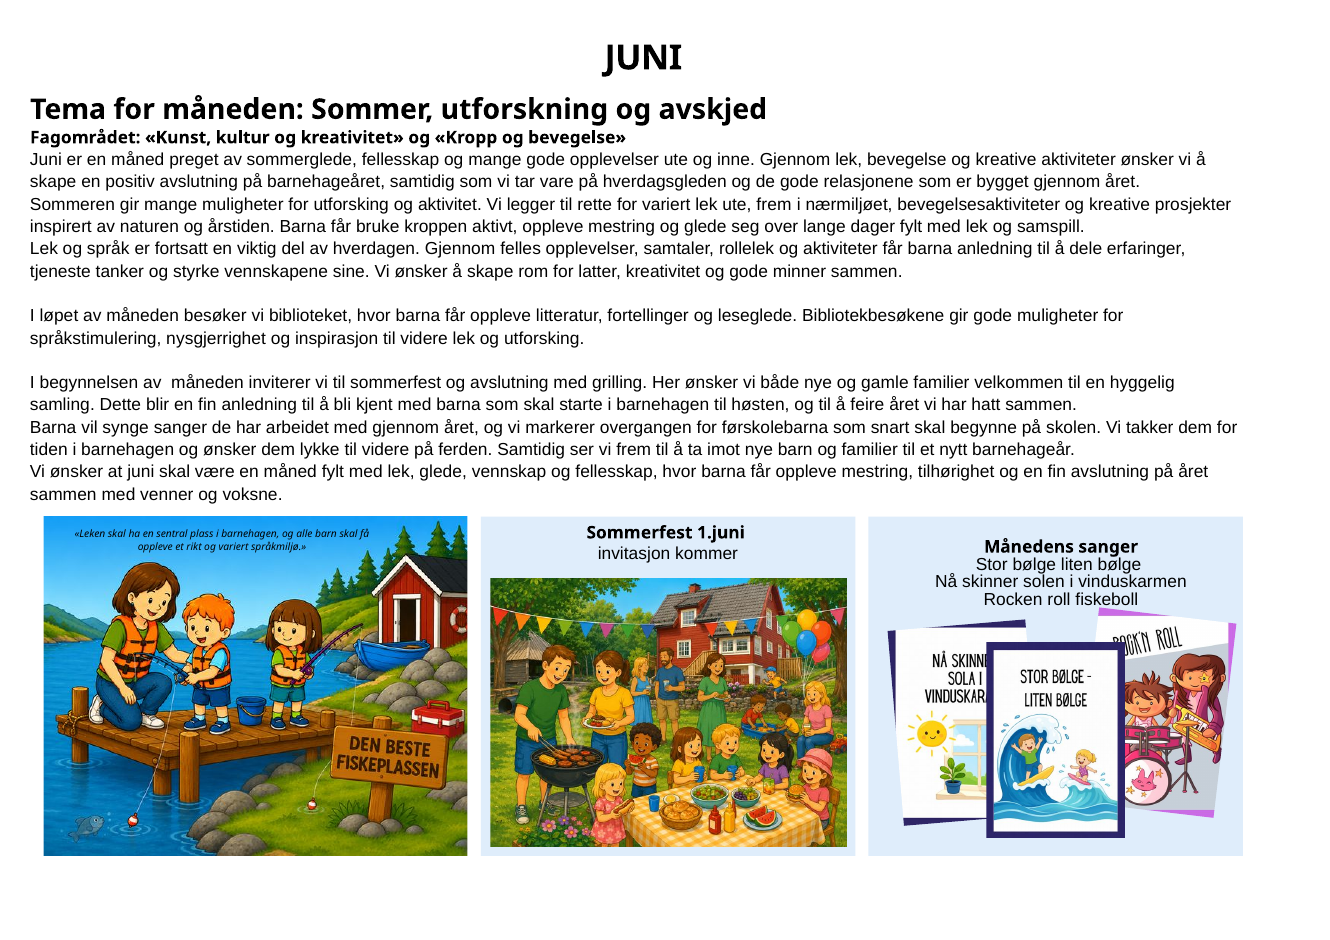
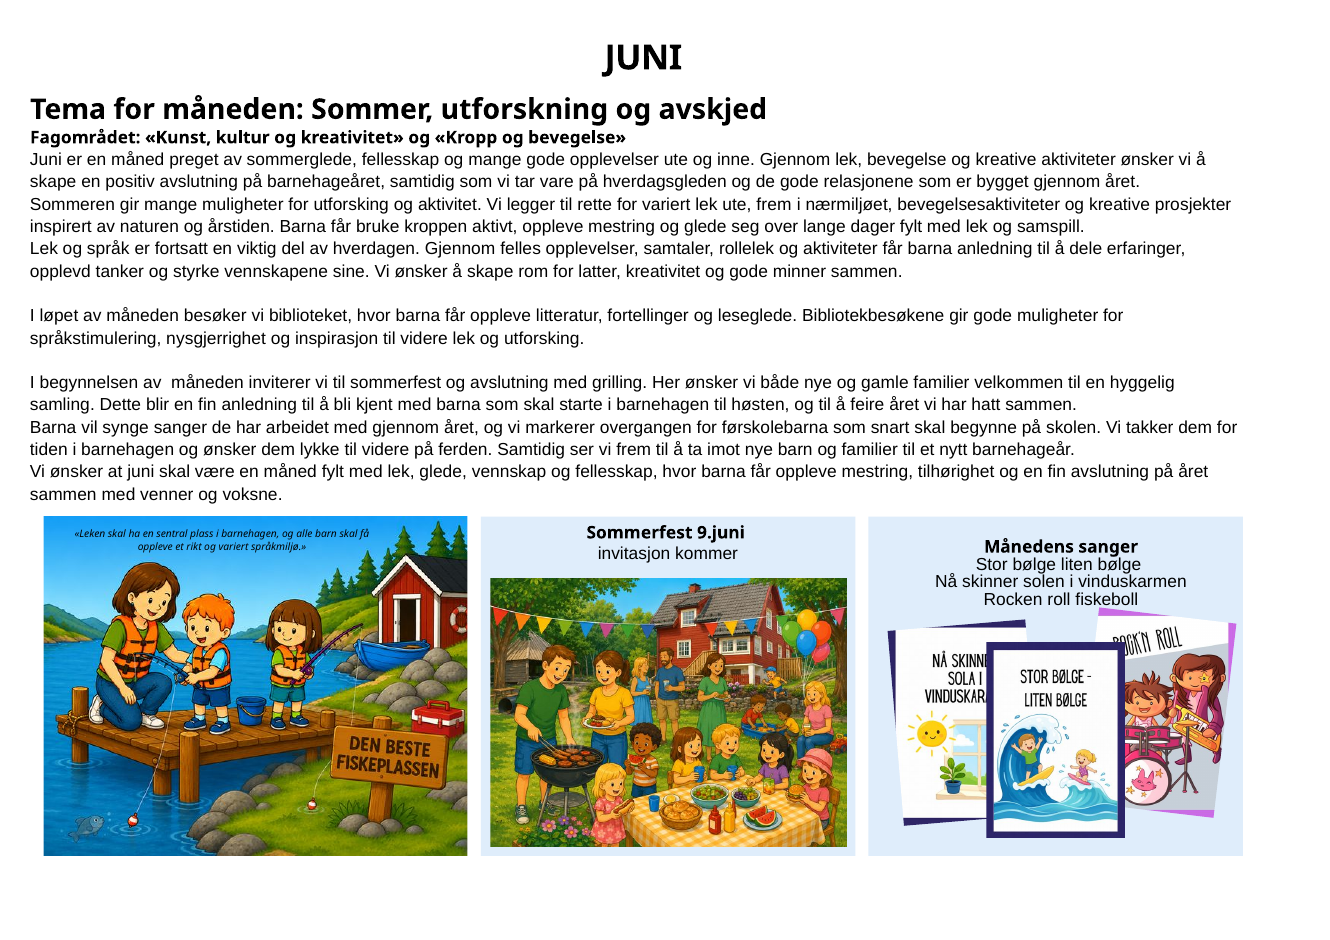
tjeneste: tjeneste -> opplevd
1.juni: 1.juni -> 9.juni
